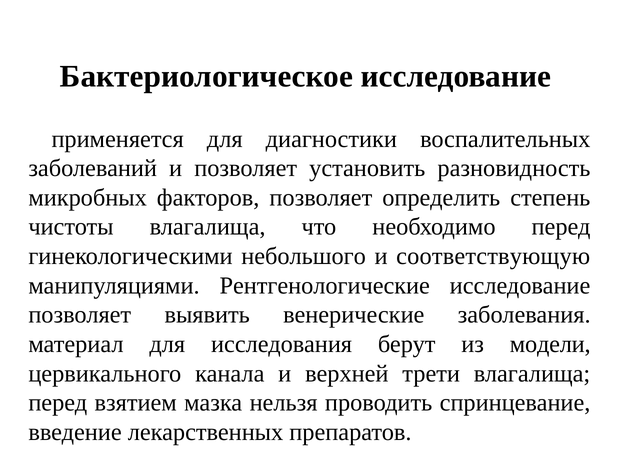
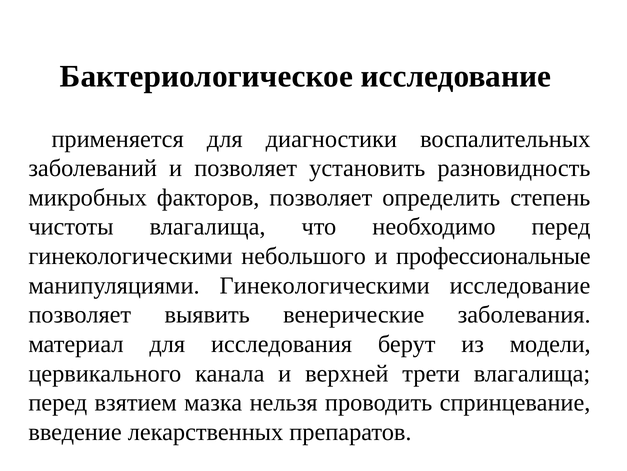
соответствующую: соответствующую -> профессиональные
манипуляциями Рентгенологические: Рентгенологические -> Гинекологическими
